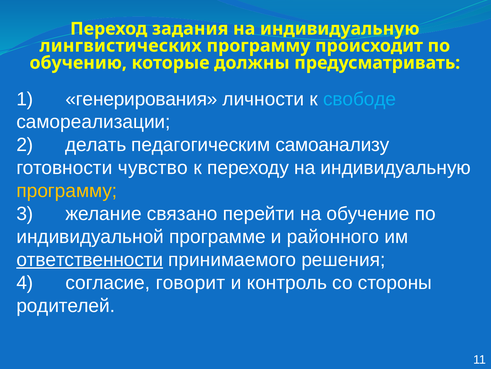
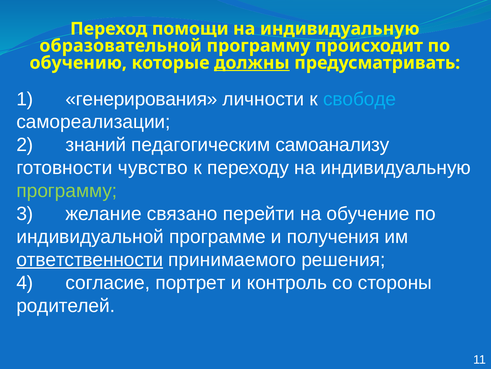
задания: задания -> помощи
лингвистических: лингвистических -> образовательной
должны underline: none -> present
делать: делать -> знаний
программу at (67, 191) colour: yellow -> light green
районного: районного -> получения
говорит: говорит -> портрет
